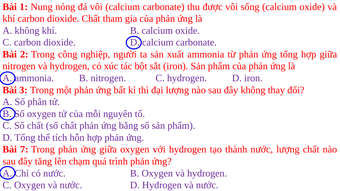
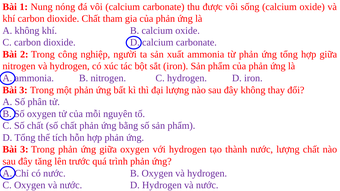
7 at (24, 150): 7 -> 3
chạm: chạm -> trước
